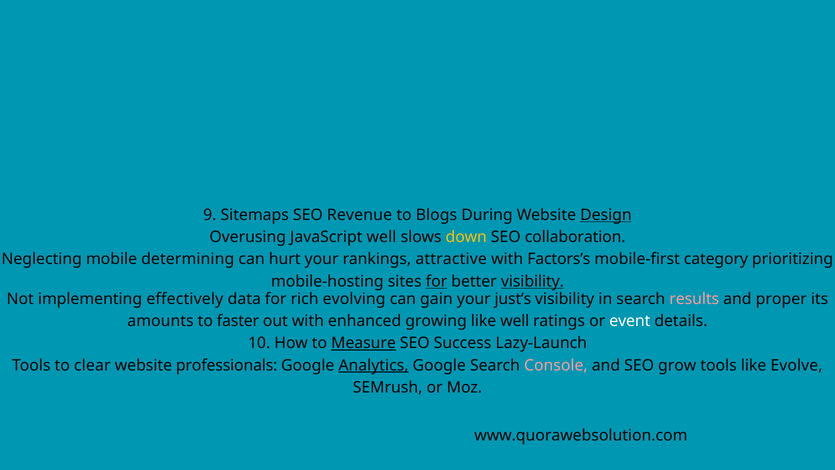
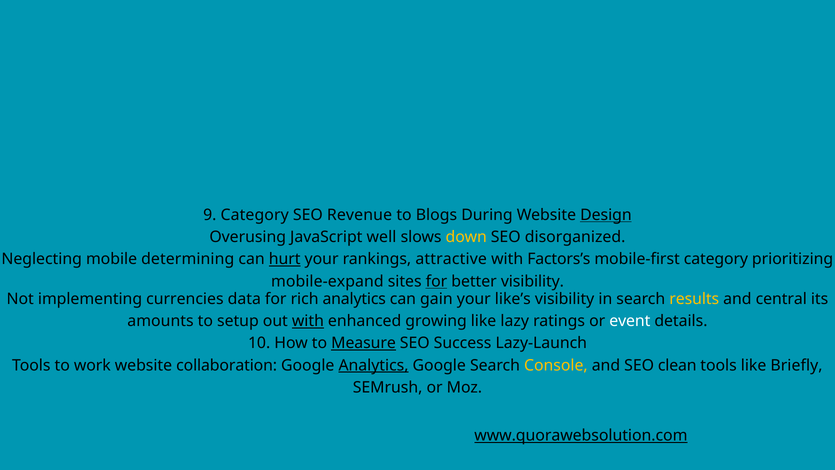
9 Sitemaps: Sitemaps -> Category
collaboration: collaboration -> disorganized
hurt underline: none -> present
mobile-hosting: mobile-hosting -> mobile-expand
visibility at (532, 281) underline: present -> none
effectively: effectively -> currencies
rich evolving: evolving -> analytics
just’s: just’s -> like’s
results colour: pink -> yellow
proper: proper -> central
faster: faster -> setup
with at (308, 321) underline: none -> present
like well: well -> lazy
clear: clear -> work
professionals: professionals -> collaboration
Console colour: pink -> yellow
grow: grow -> clean
Evolve: Evolve -> Briefly
www.quorawebsolution.com underline: none -> present
